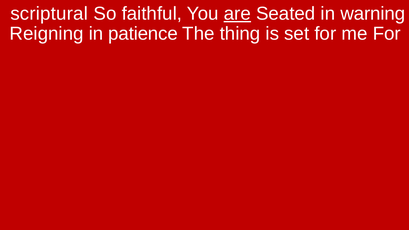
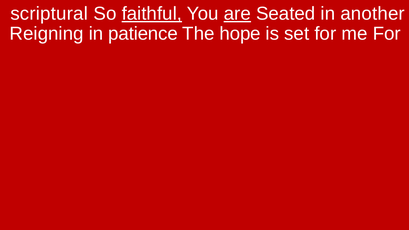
faithful underline: none -> present
warning: warning -> another
thing: thing -> hope
